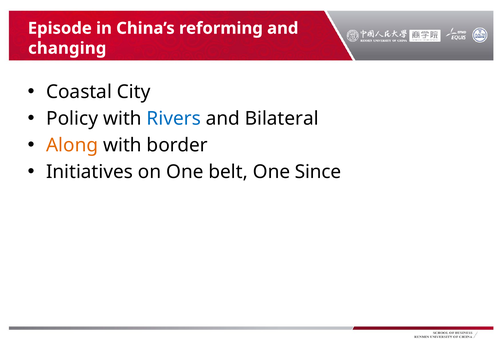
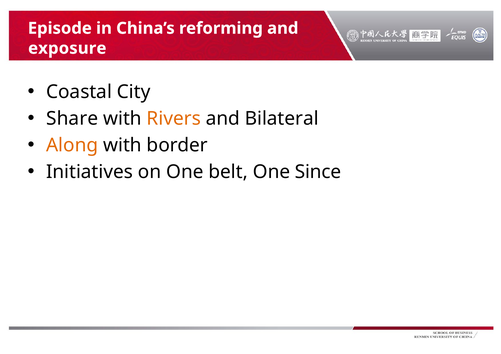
changing: changing -> exposure
Policy: Policy -> Share
Rivers colour: blue -> orange
